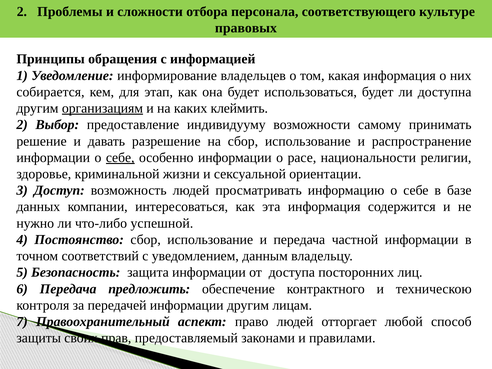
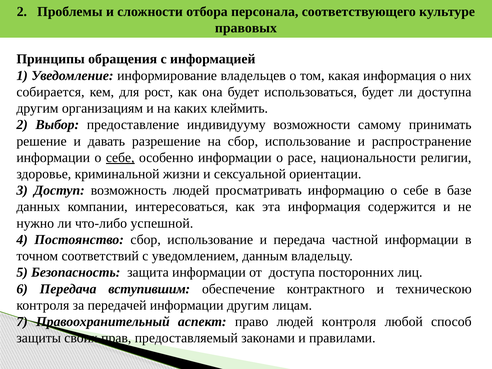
этап: этап -> рост
организациям underline: present -> none
предложить: предложить -> вступившим
людей отторгает: отторгает -> контроля
